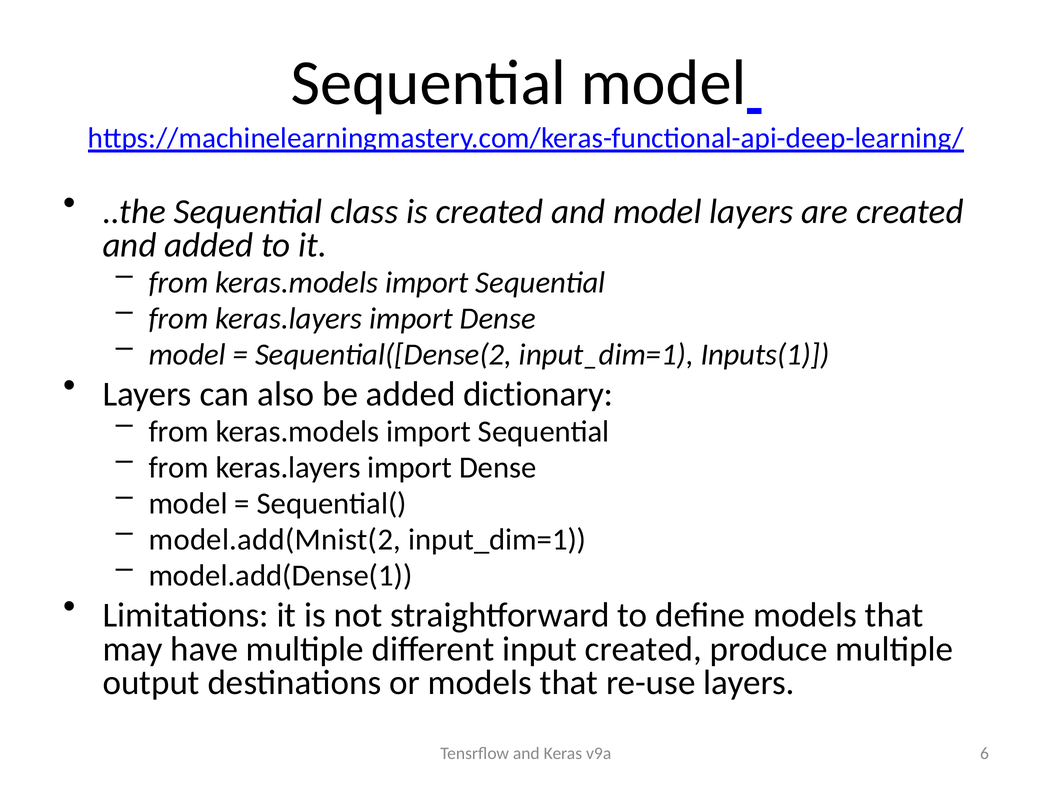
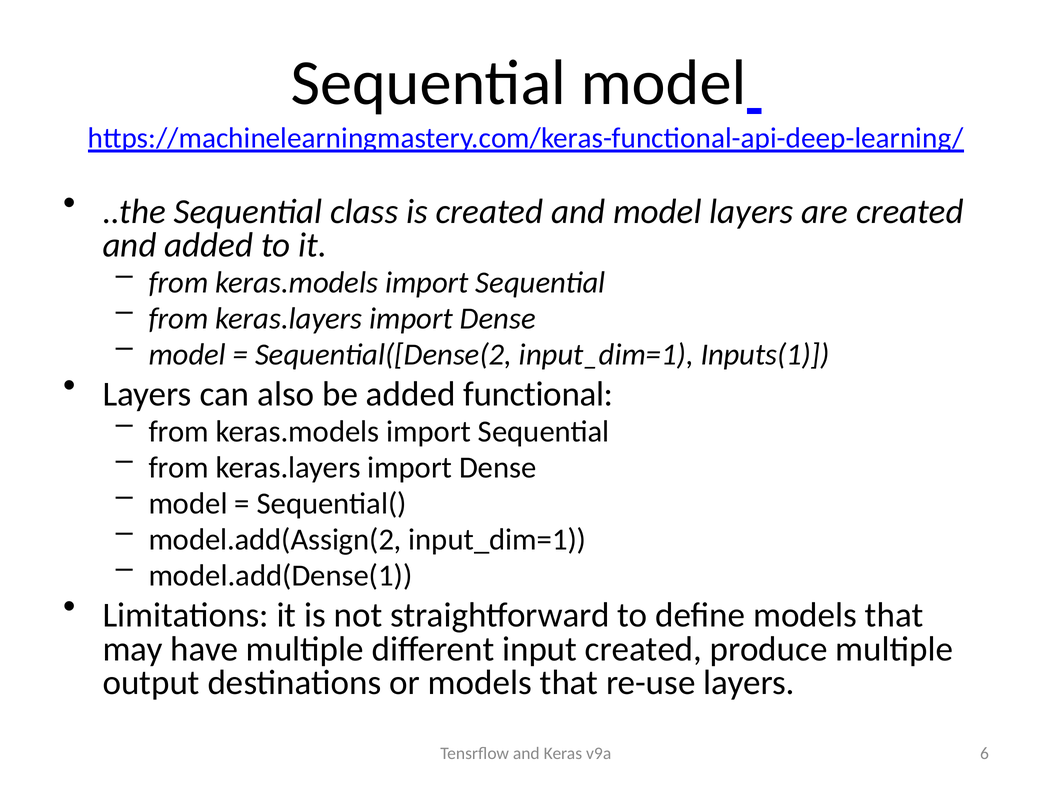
dictionary: dictionary -> functional
model.add(Mnist(2: model.add(Mnist(2 -> model.add(Assign(2
